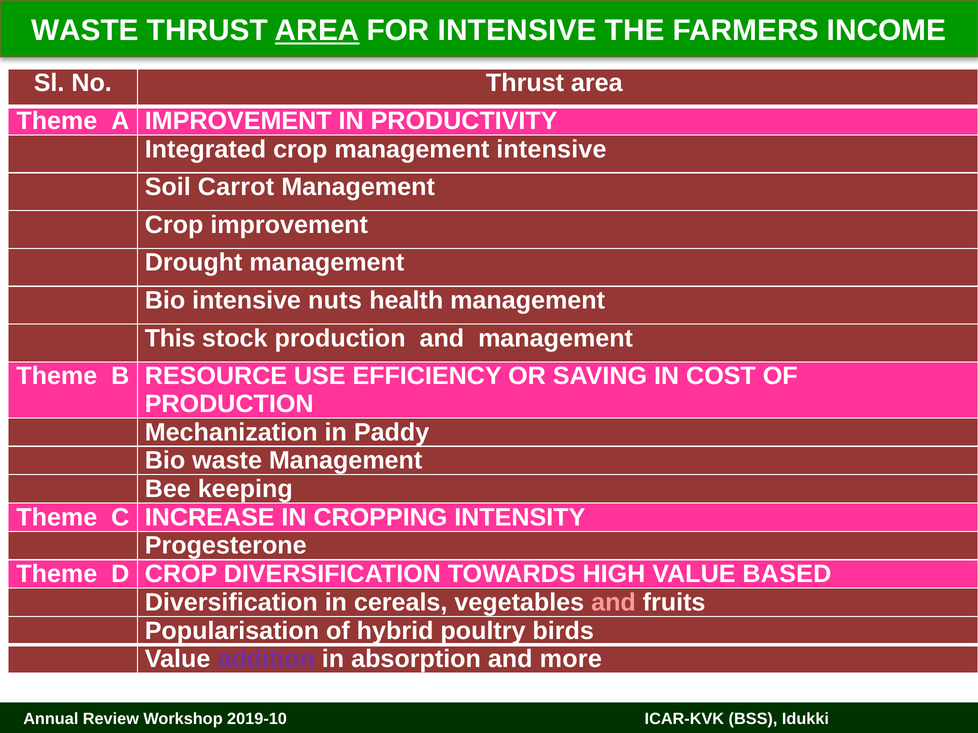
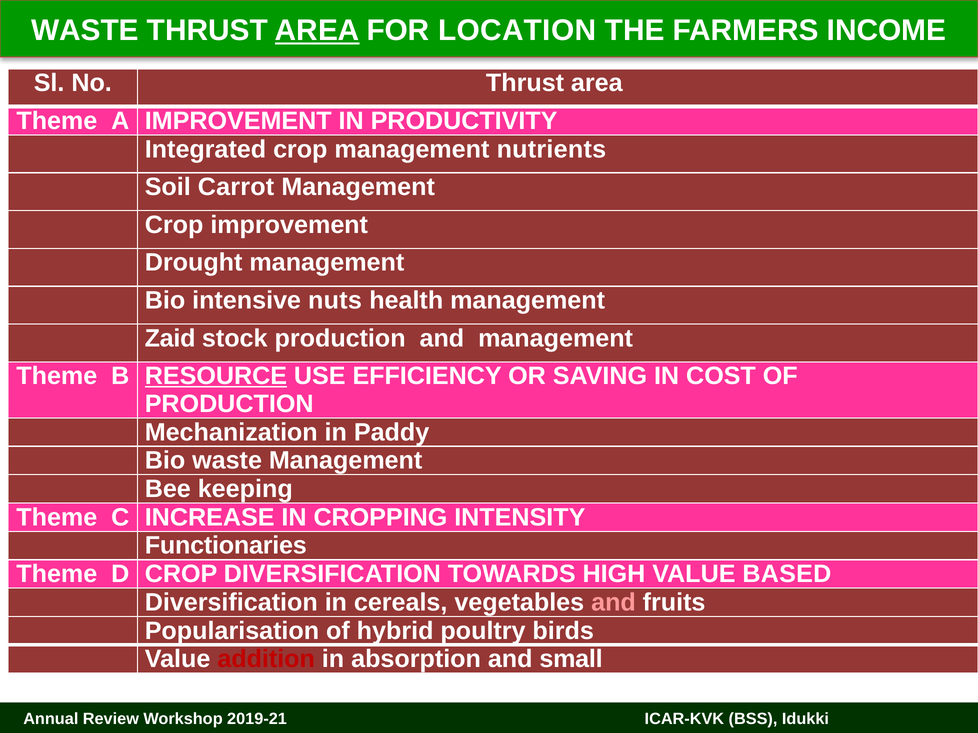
FOR INTENSIVE: INTENSIVE -> LOCATION
management intensive: intensive -> nutrients
This: This -> Zaid
RESOURCE underline: none -> present
Progesterone: Progesterone -> Functionaries
addition colour: purple -> red
more: more -> small
2019-10: 2019-10 -> 2019-21
